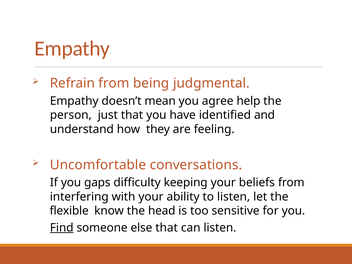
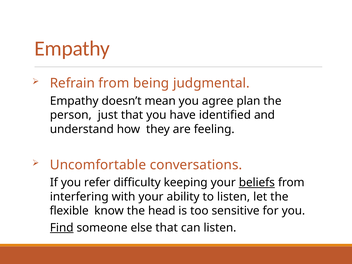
help: help -> plan
gaps: gaps -> refer
beliefs underline: none -> present
